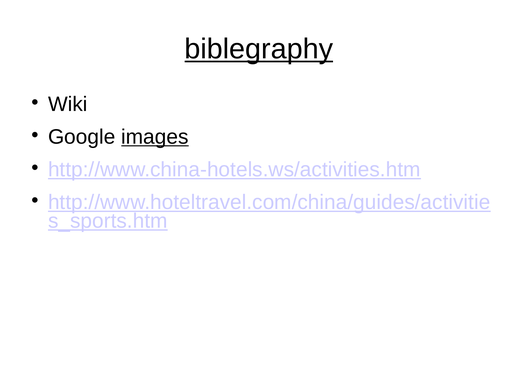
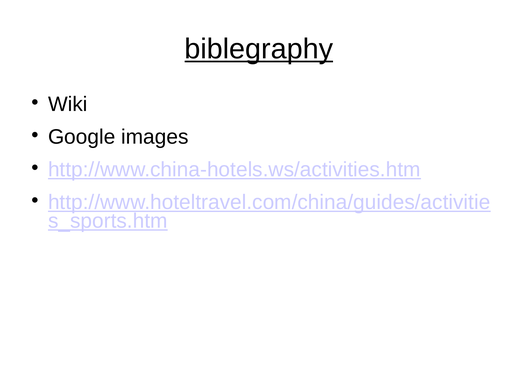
images underline: present -> none
